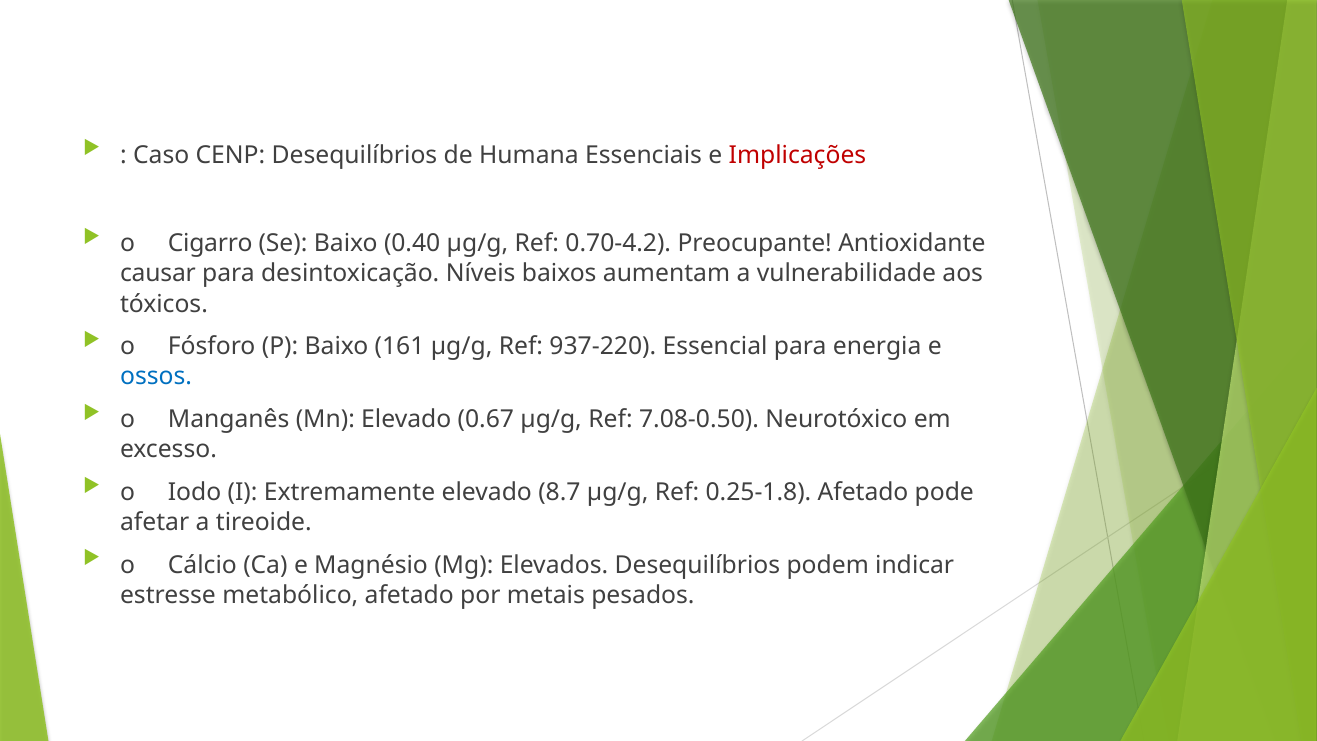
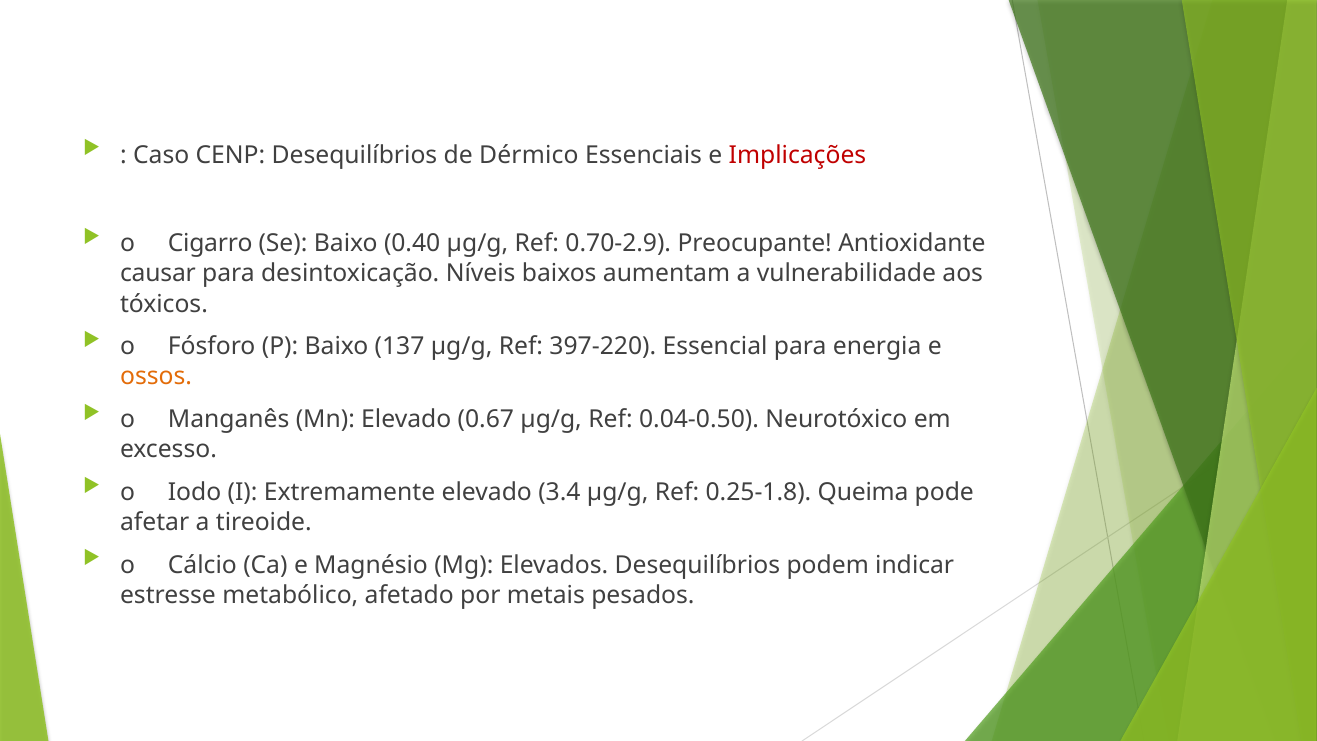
Humana: Humana -> Dérmico
0.70-4.2: 0.70-4.2 -> 0.70-2.9
161: 161 -> 137
937-220: 937-220 -> 397-220
ossos colour: blue -> orange
7.08-0.50: 7.08-0.50 -> 0.04-0.50
8.7: 8.7 -> 3.4
0.25-1.8 Afetado: Afetado -> Queima
